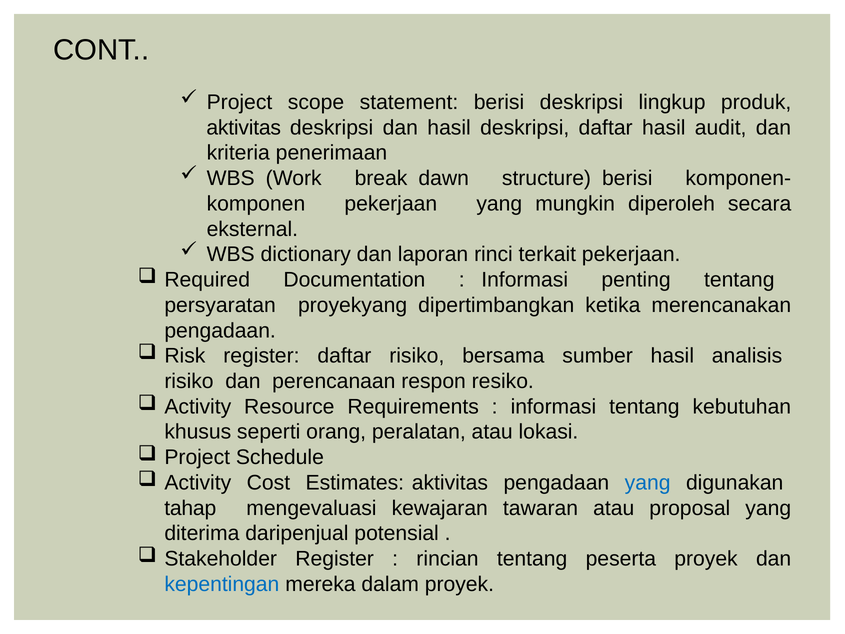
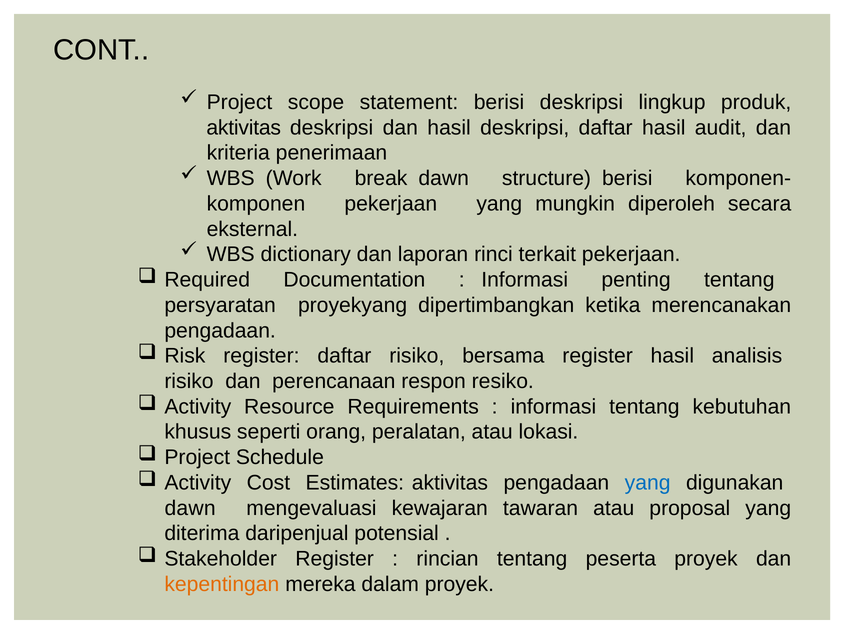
bersama sumber: sumber -> register
tahap at (190, 508): tahap -> dawn
kepentingan colour: blue -> orange
